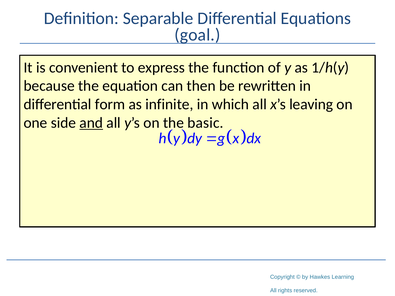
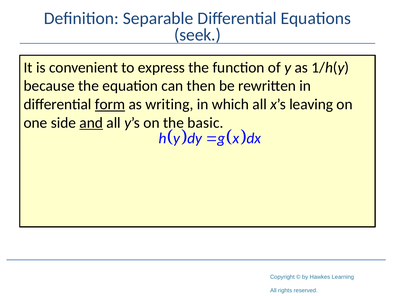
goal: goal -> seek
form underline: none -> present
infinite: infinite -> writing
